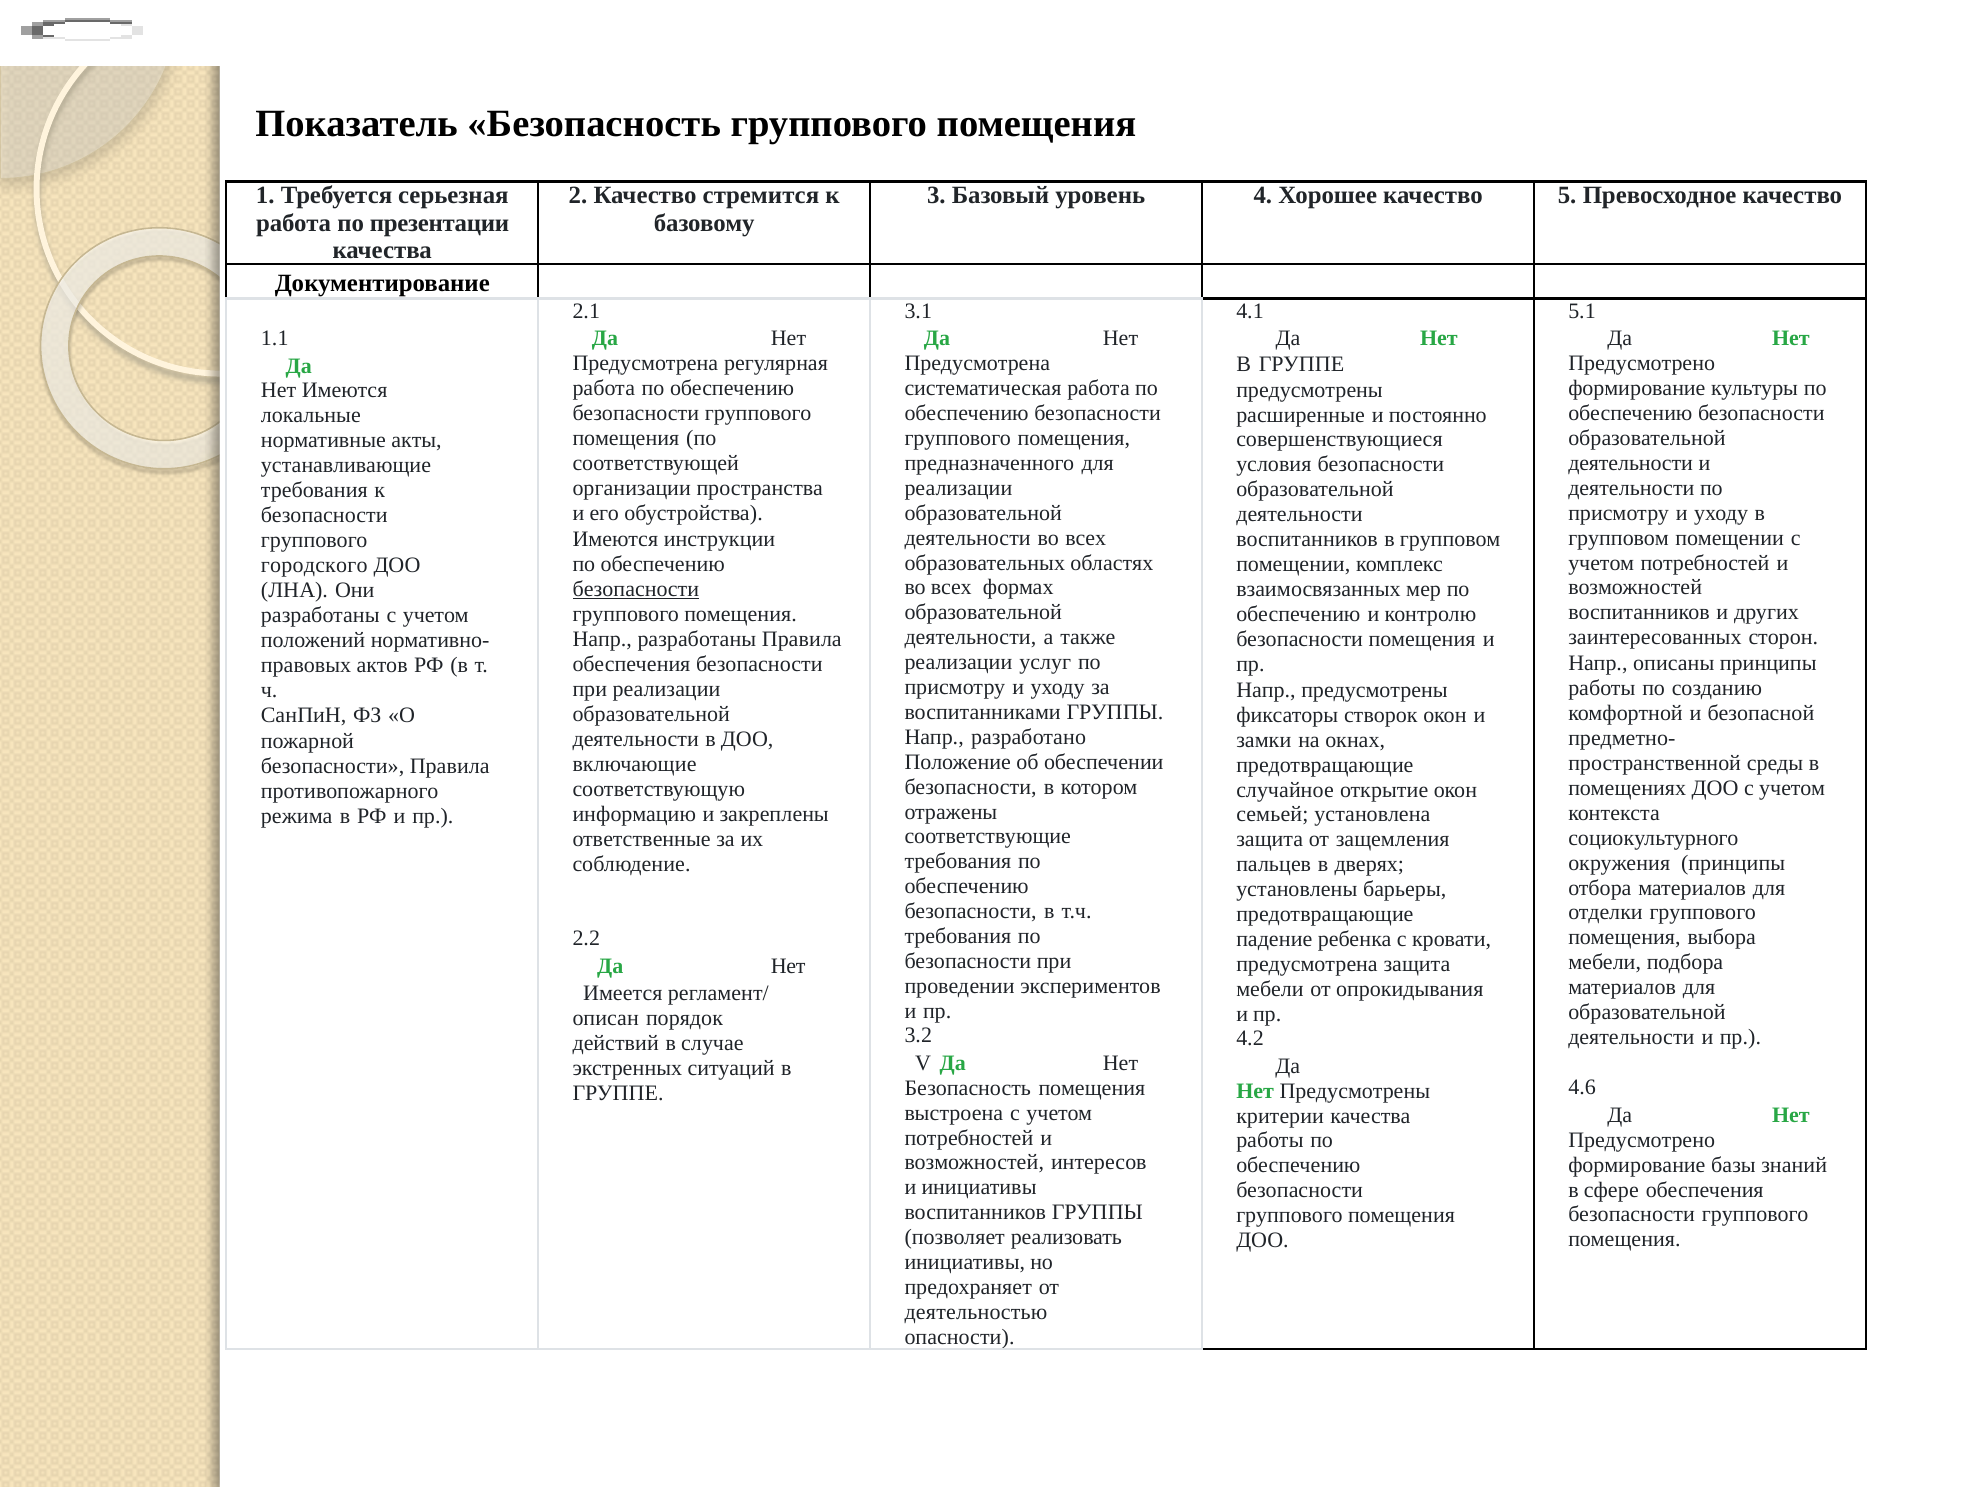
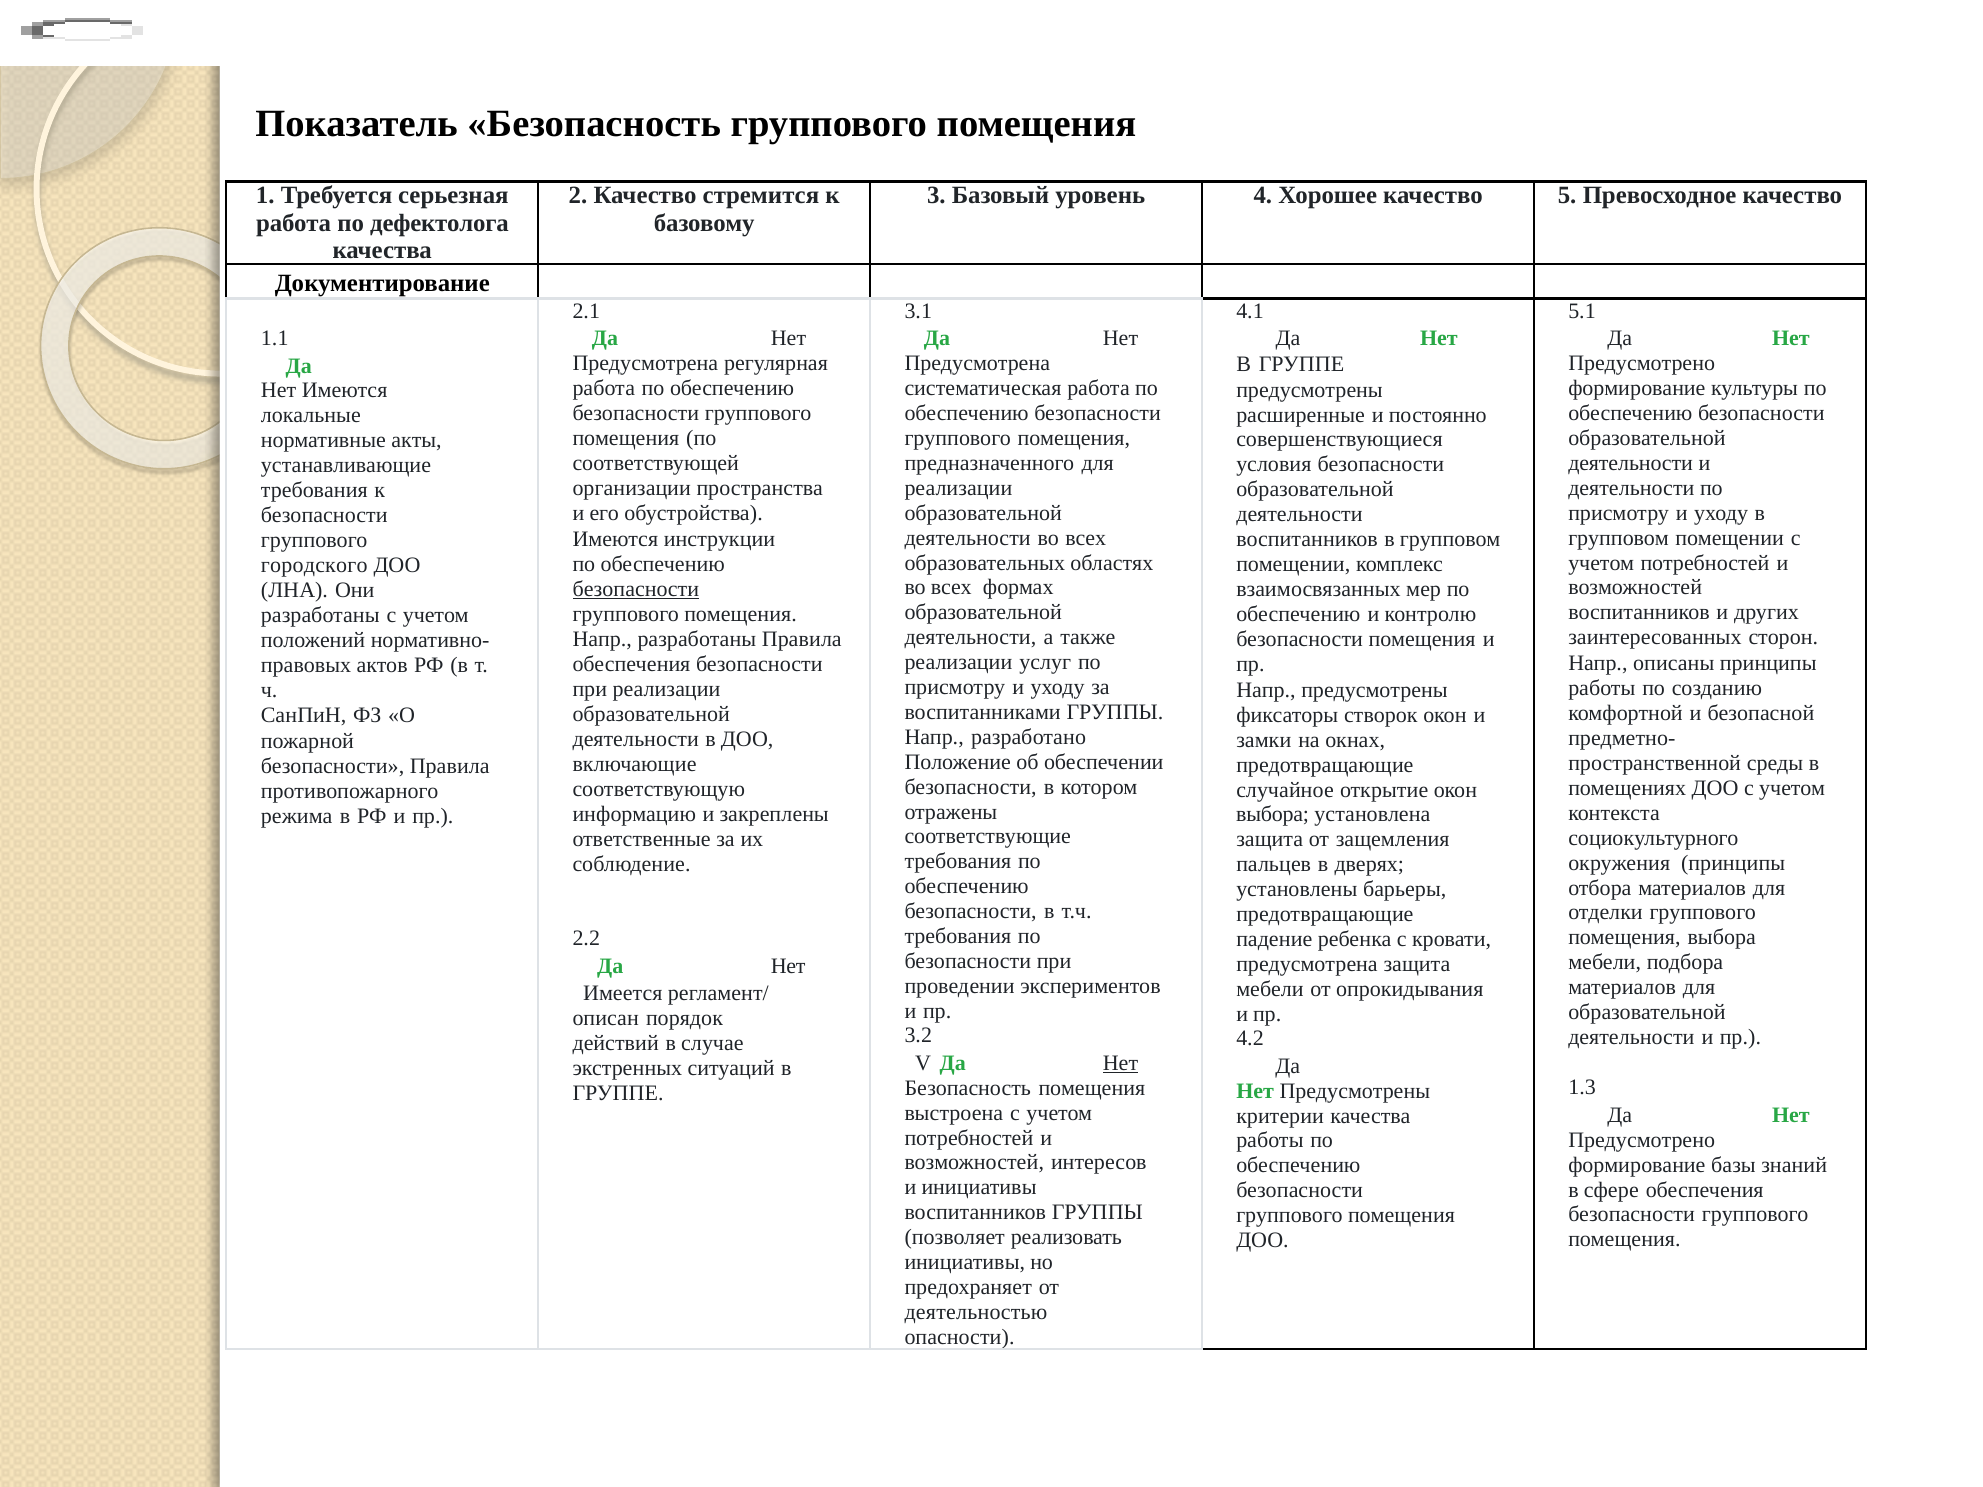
презентации: презентации -> дефектолога
семьей at (1272, 815): семьей -> выбора
Нет at (1120, 1063) underline: none -> present
4.6: 4.6 -> 1.3
